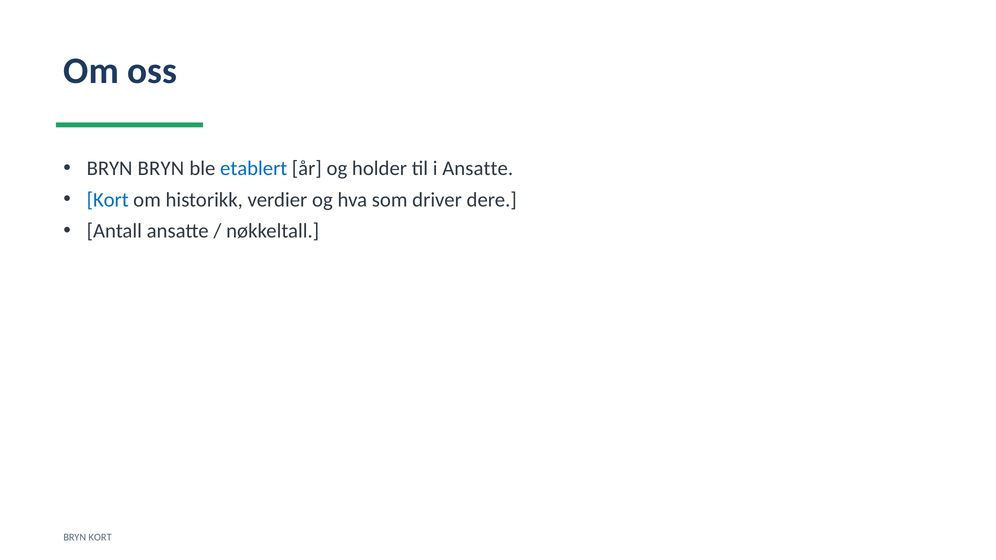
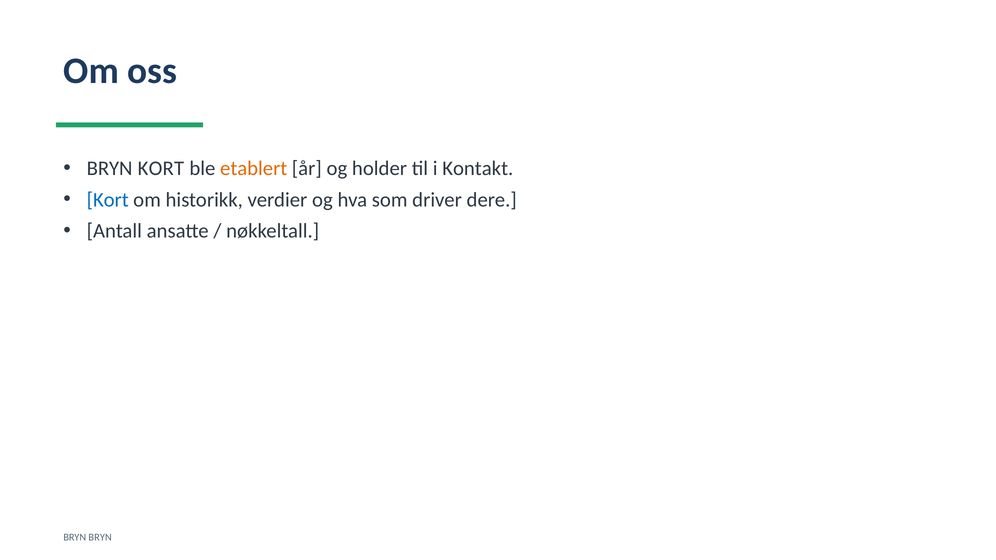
BRYN BRYN: BRYN -> KORT
etablert colour: blue -> orange
i Ansatte: Ansatte -> Kontakt
BRYN KORT: KORT -> BRYN
